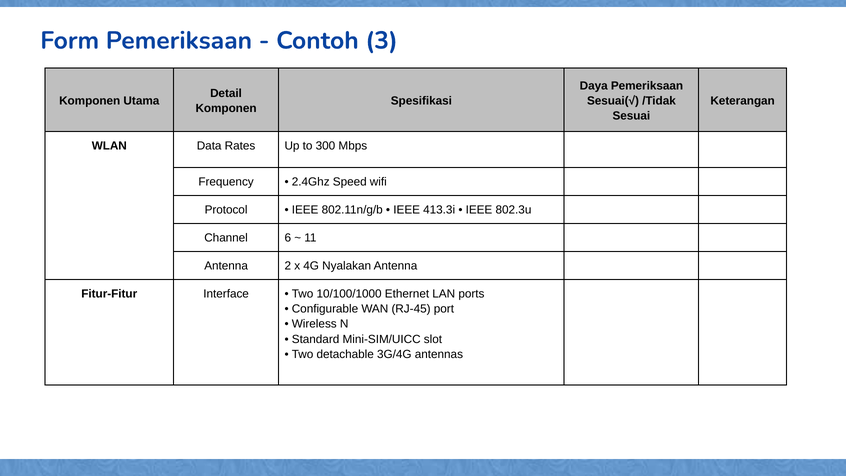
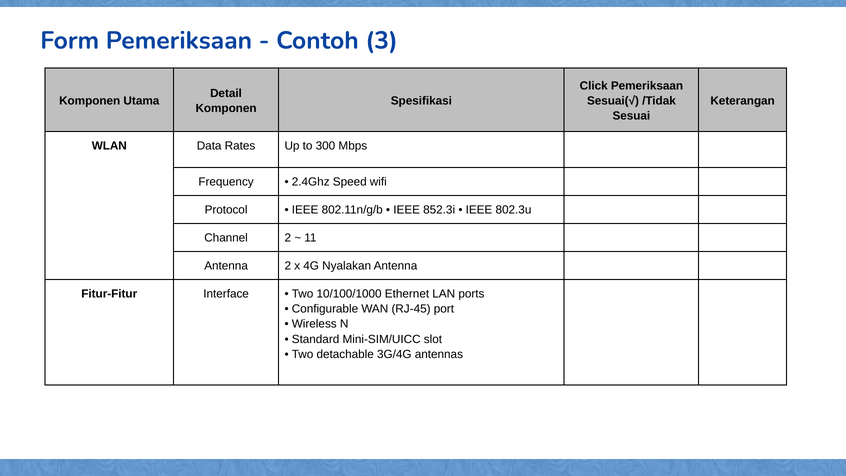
Daya: Daya -> Click
413.3i: 413.3i -> 852.3i
Channel 6: 6 -> 2
